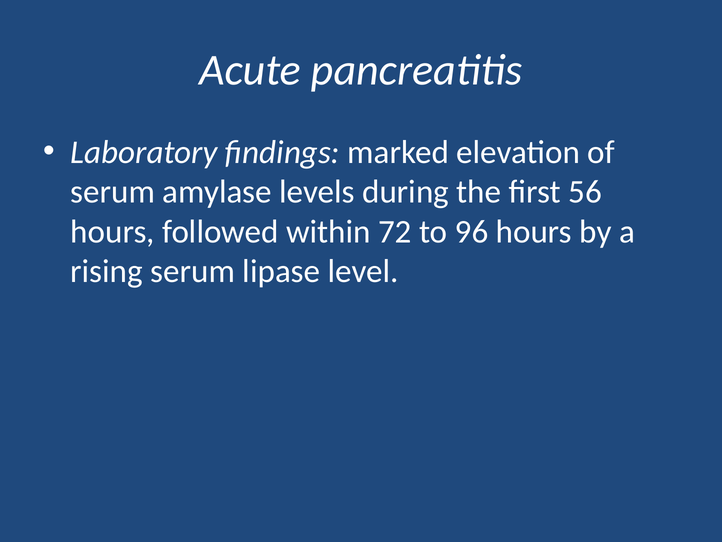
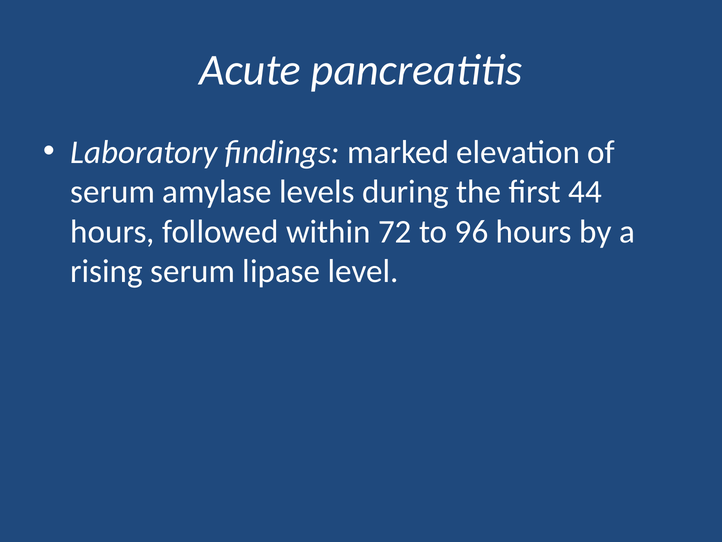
56: 56 -> 44
